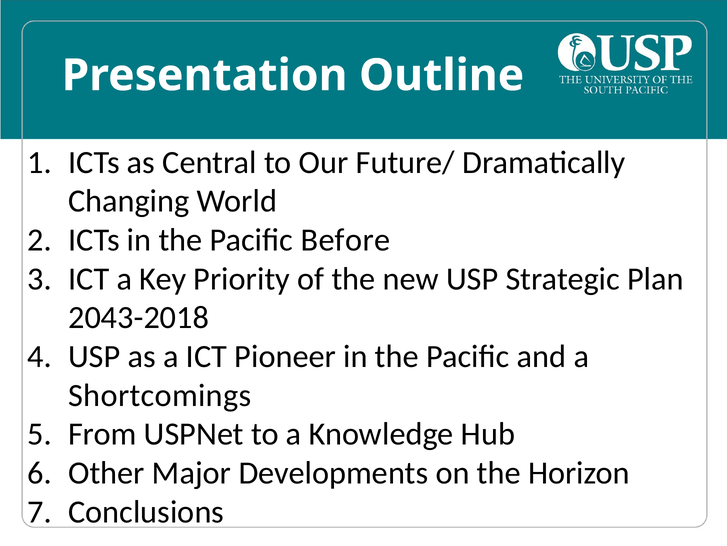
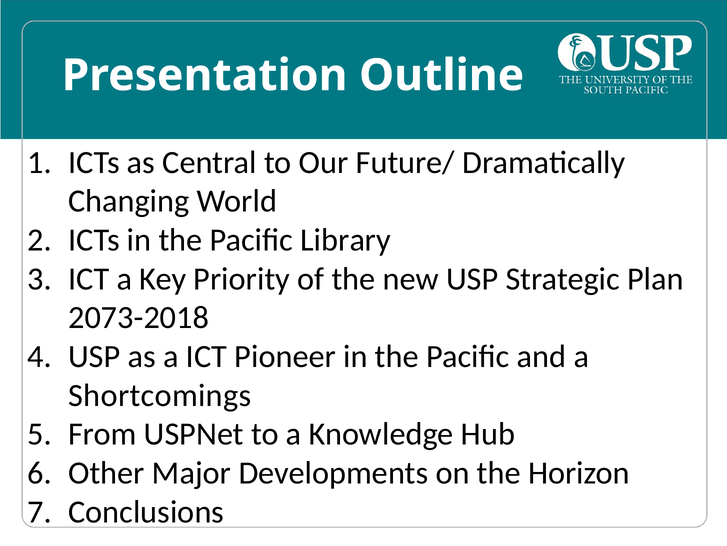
Before: Before -> Library
2043-2018: 2043-2018 -> 2073-2018
